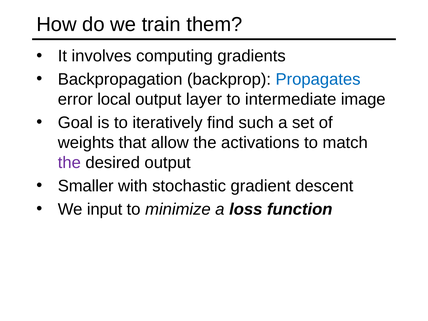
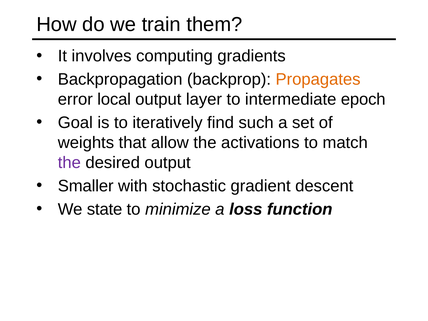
Propagates colour: blue -> orange
image: image -> epoch
input: input -> state
